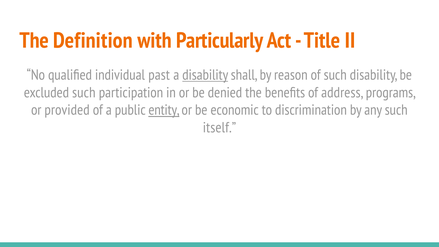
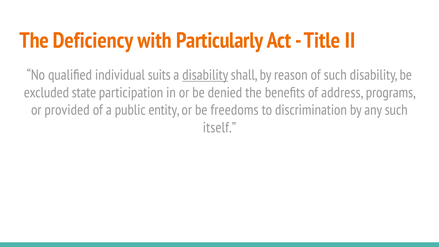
Definition: Definition -> Deficiency
past: past -> suits
excluded such: such -> state
entity underline: present -> none
economic: economic -> freedoms
